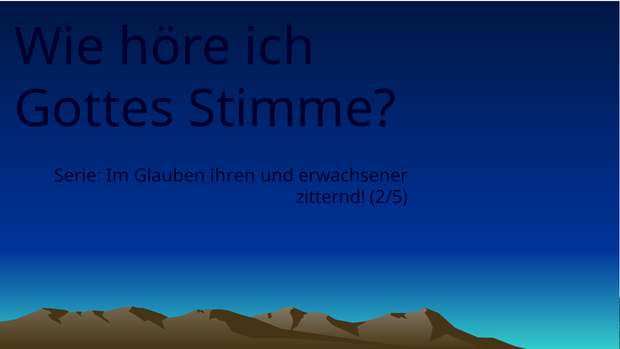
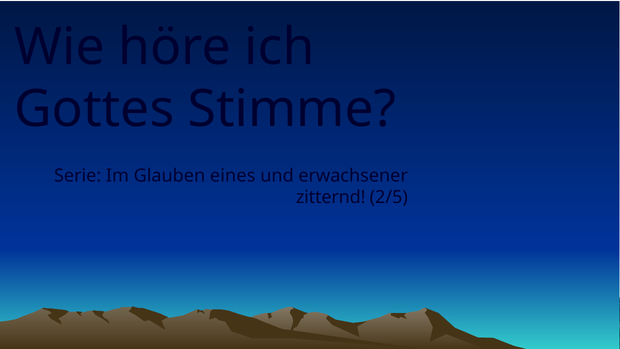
ihren: ihren -> eines
